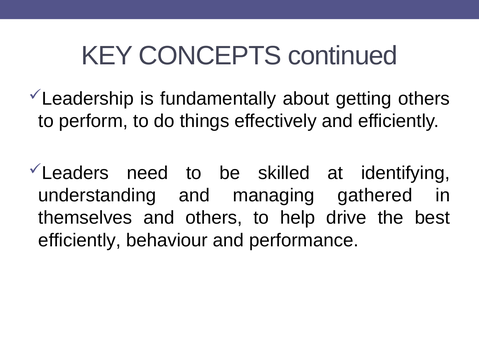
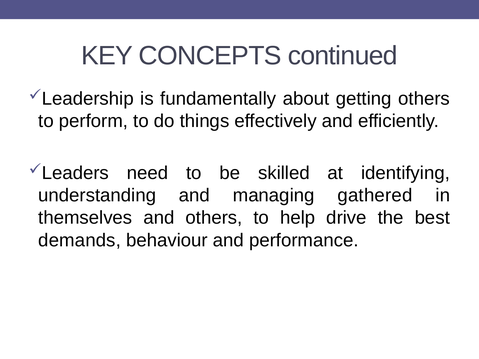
efficiently at (80, 240): efficiently -> demands
